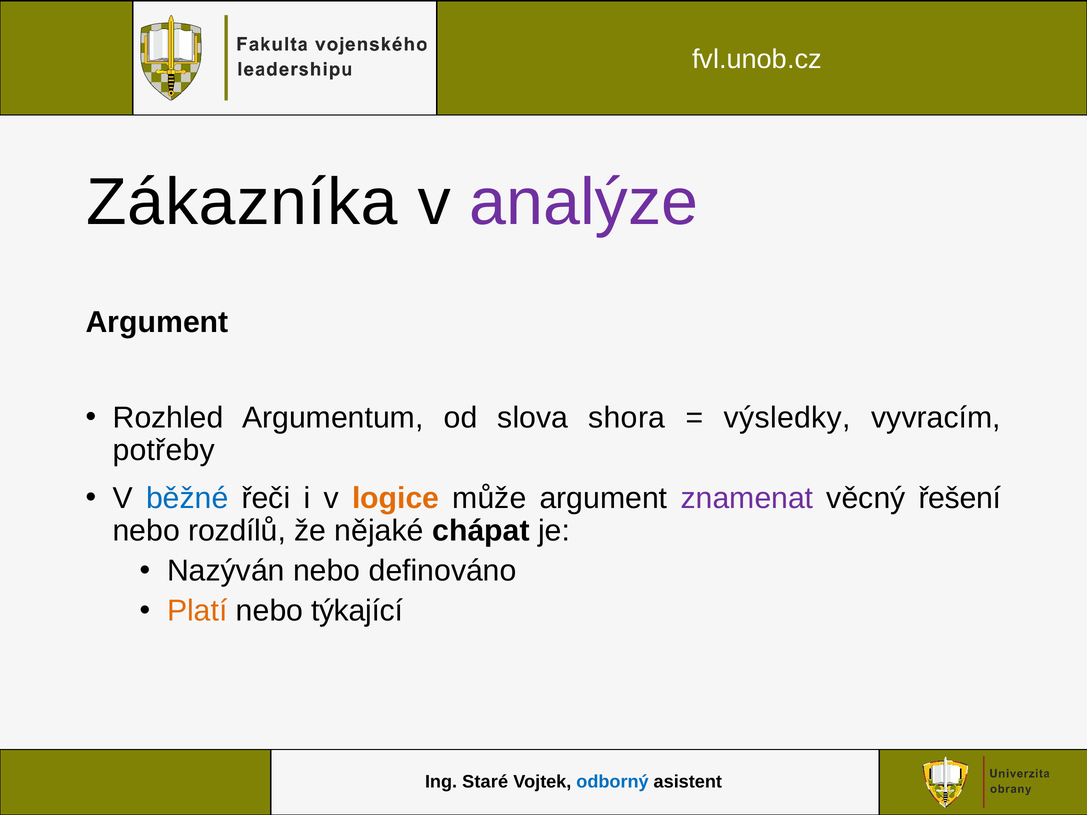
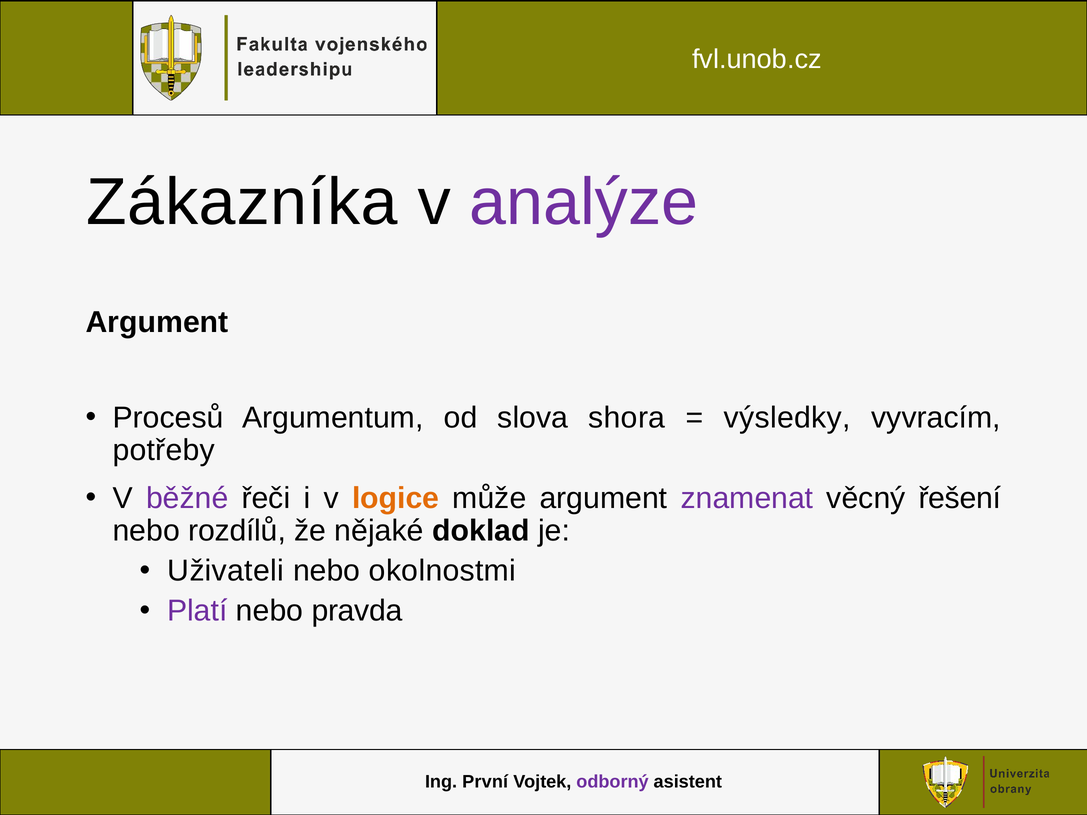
Rozhled: Rozhled -> Procesů
běžné colour: blue -> purple
chápat: chápat -> doklad
Nazýván: Nazýván -> Uživateli
definováno: definováno -> okolnostmi
Platí colour: orange -> purple
týkající: týkající -> pravda
Staré: Staré -> První
odborný colour: blue -> purple
